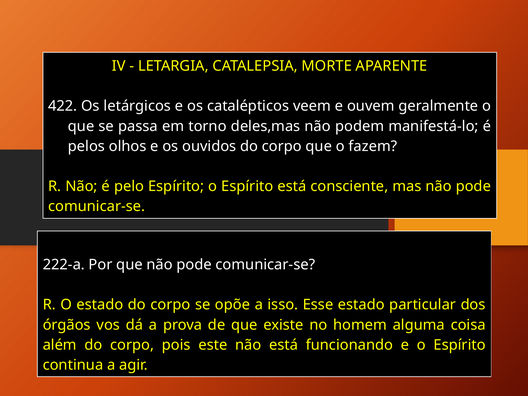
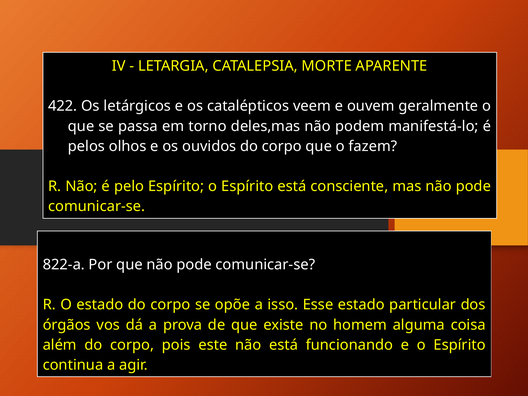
222-a: 222-a -> 822-a
